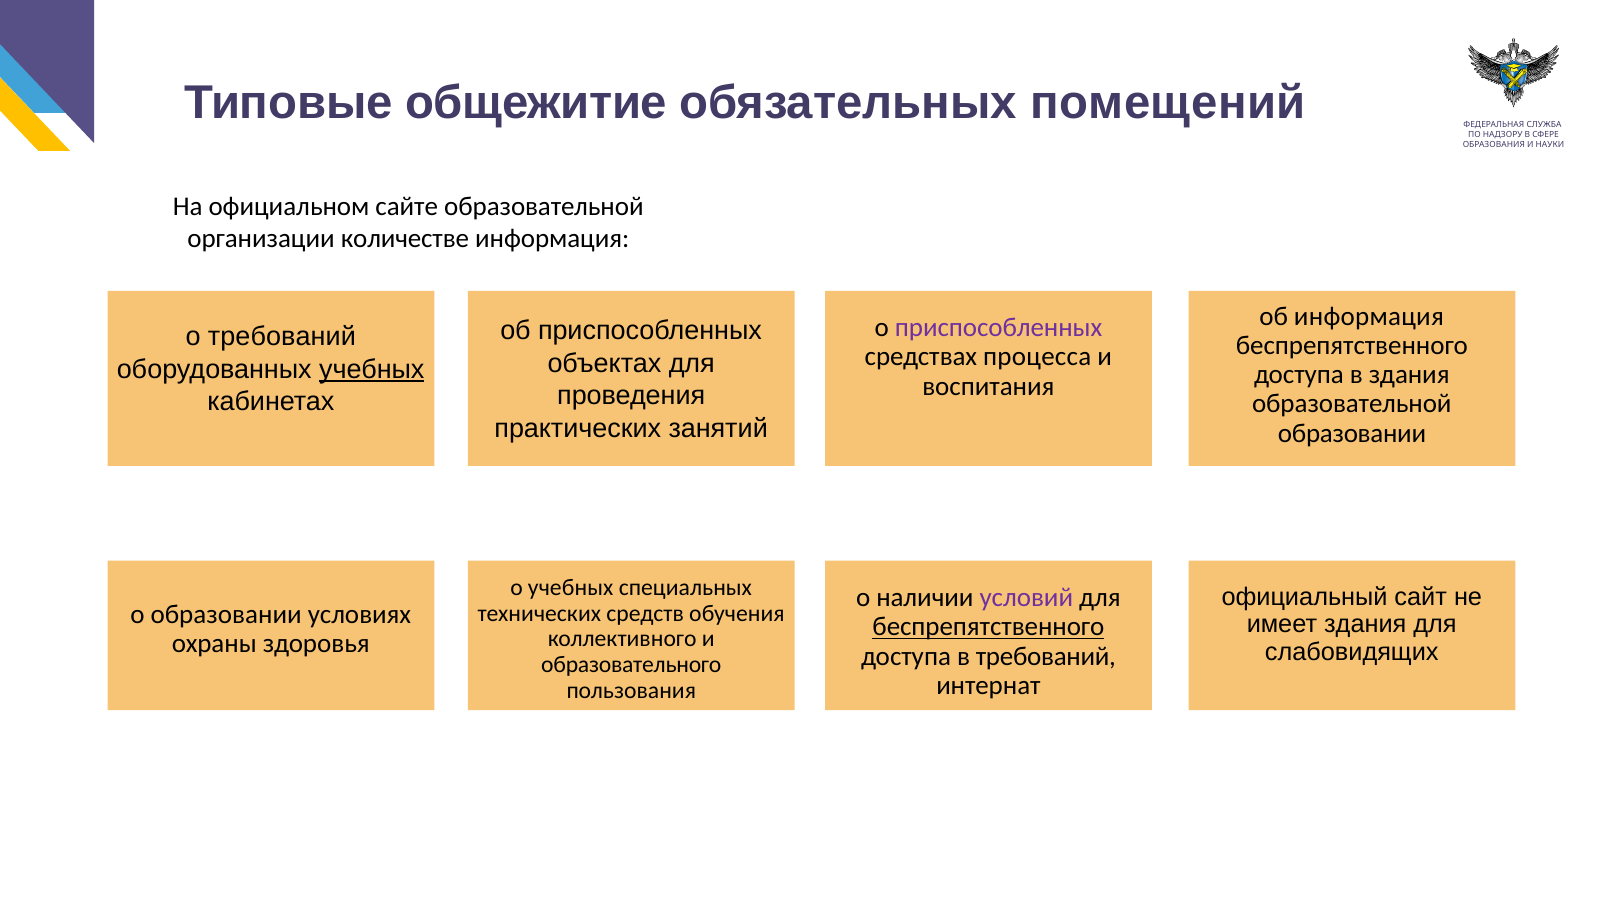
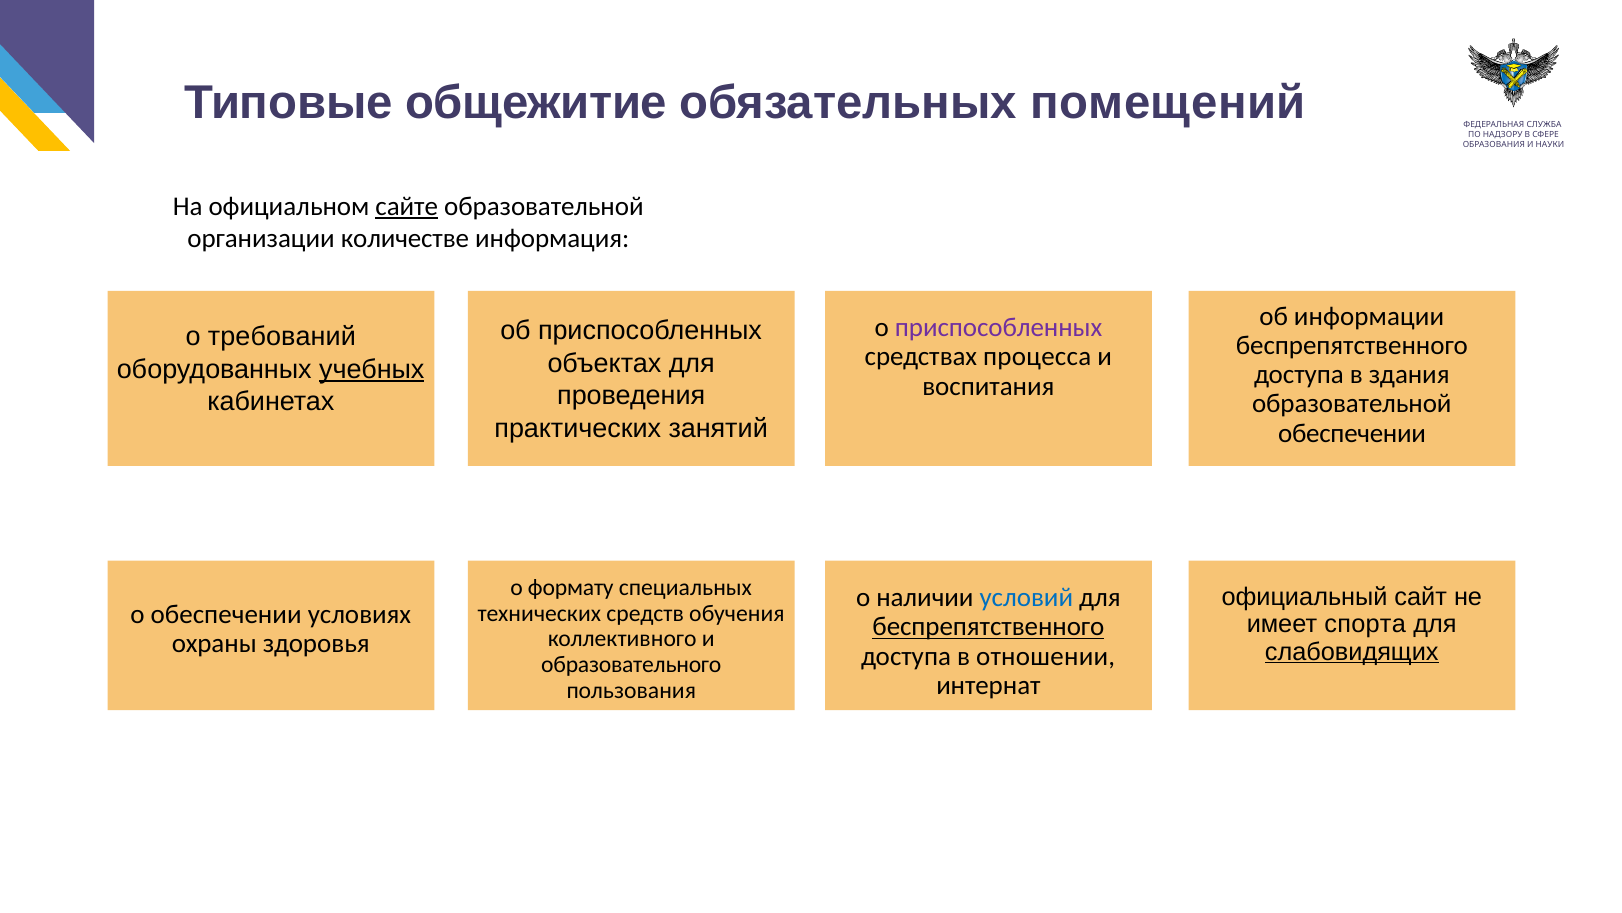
сайте underline: none -> present
об информация: информация -> информации
образовании at (1352, 433): образовании -> обеспечении
о учебных: учебных -> формату
условий colour: purple -> blue
о образовании: образовании -> обеспечении
имеет здания: здания -> спорта
слабовидящих underline: none -> present
в требований: требований -> отношении
